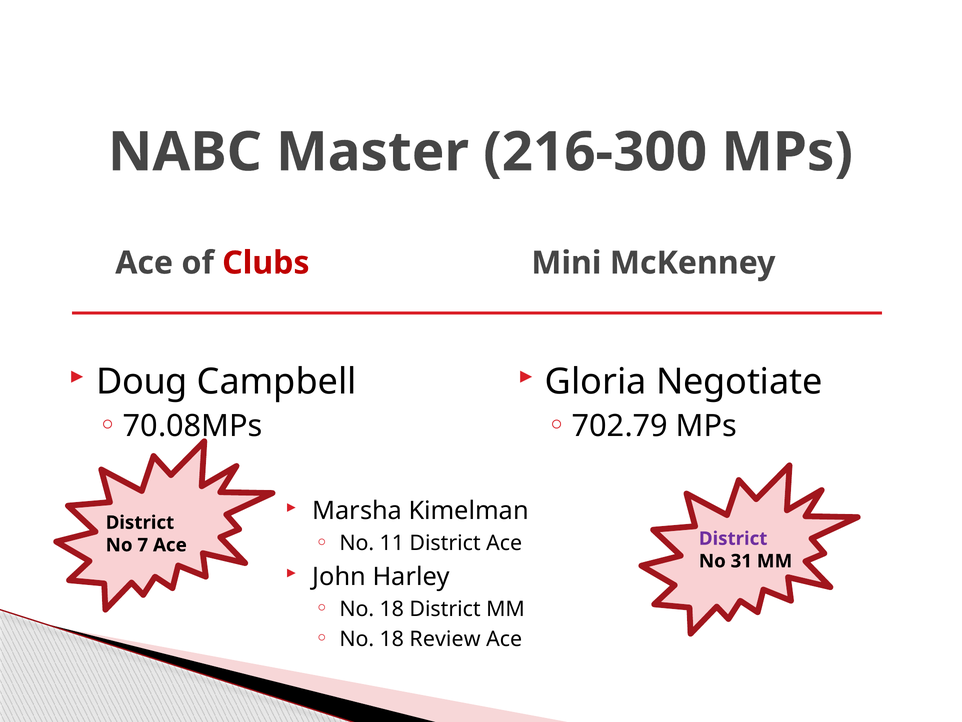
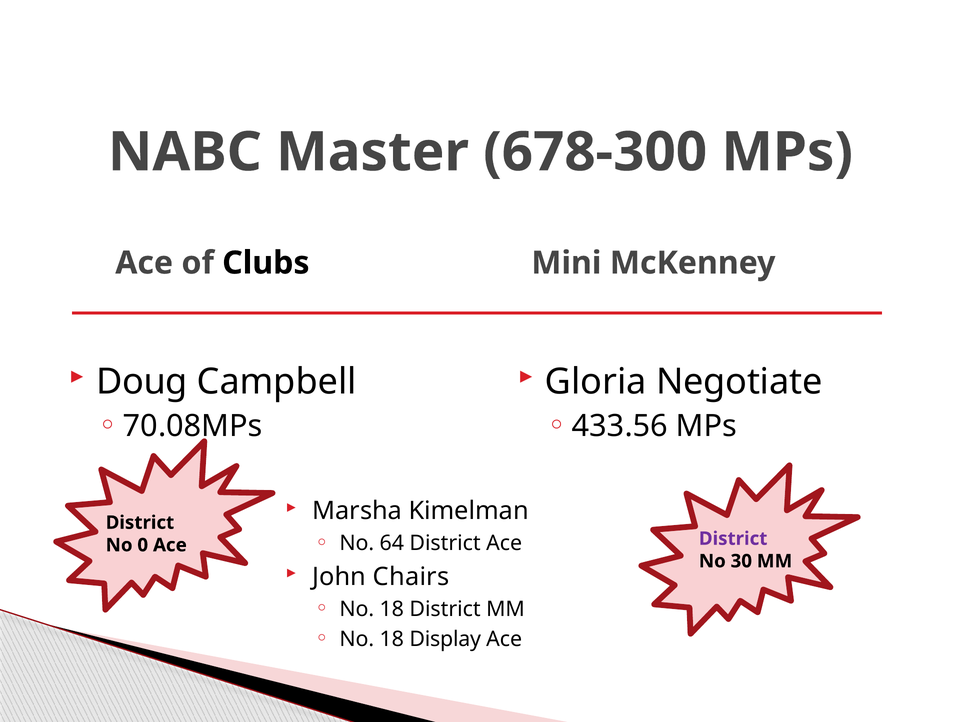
216-300: 216-300 -> 678-300
Clubs colour: red -> black
702.79: 702.79 -> 433.56
11: 11 -> 64
7: 7 -> 0
31: 31 -> 30
Harley: Harley -> Chairs
Review: Review -> Display
